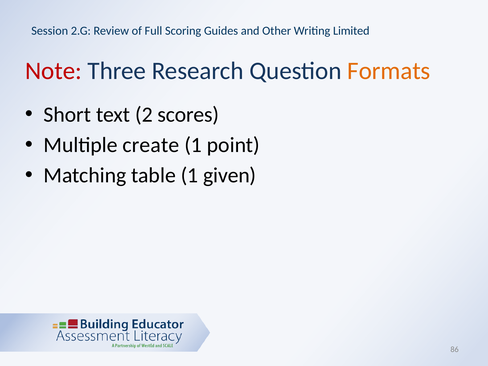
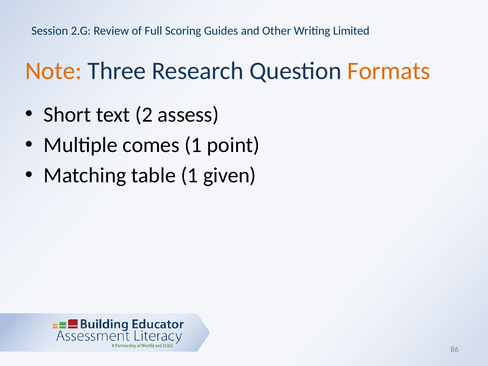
Note colour: red -> orange
scores: scores -> assess
create: create -> comes
